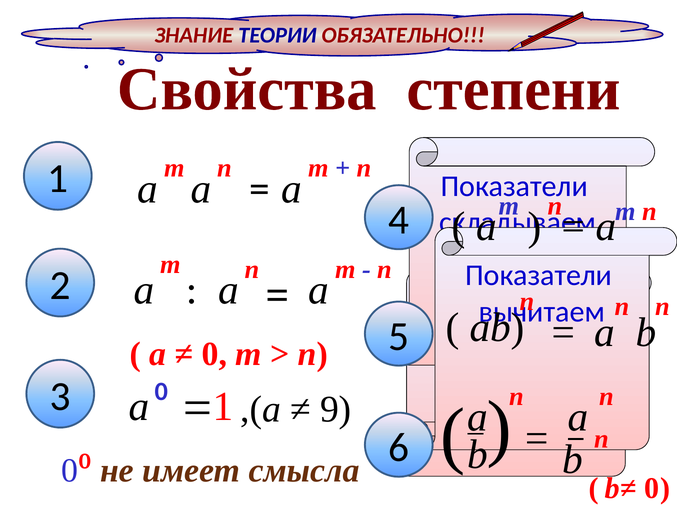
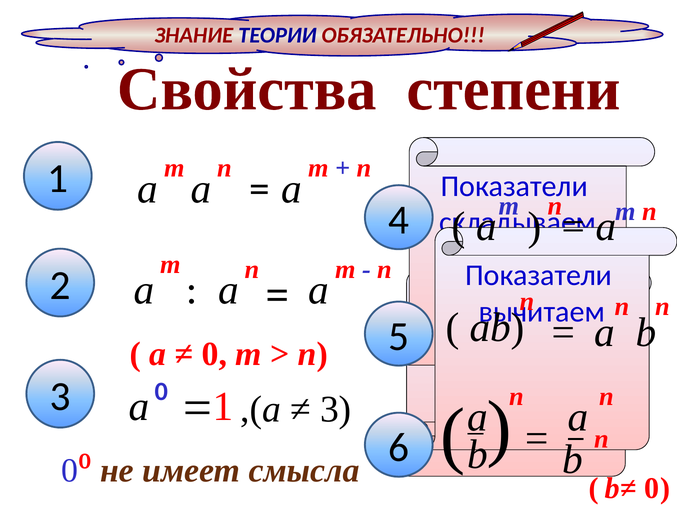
9 at (336, 409): 9 -> 3
